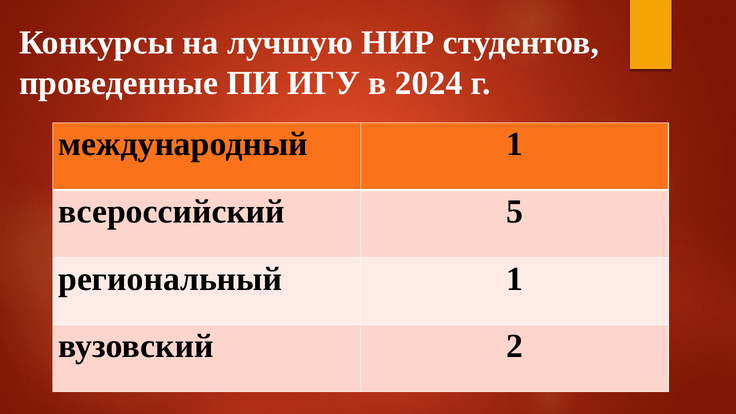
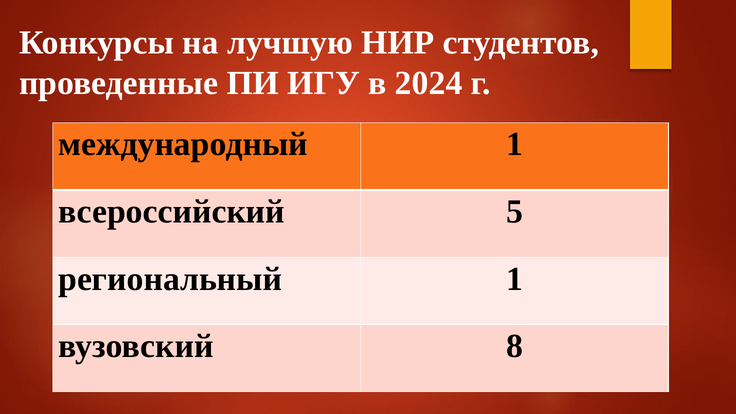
2: 2 -> 8
